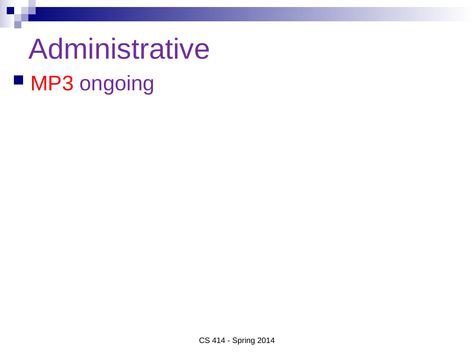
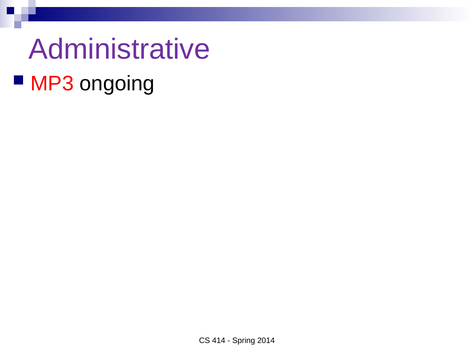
ongoing colour: purple -> black
